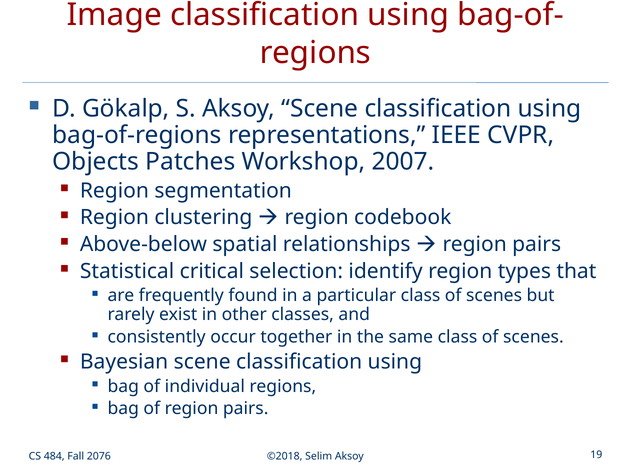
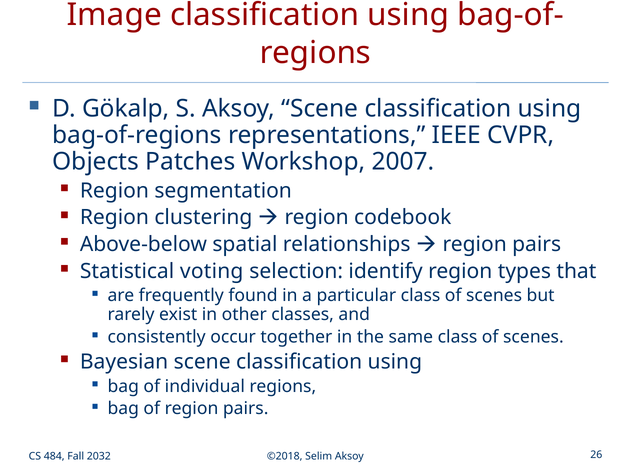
critical: critical -> voting
2076: 2076 -> 2032
19: 19 -> 26
